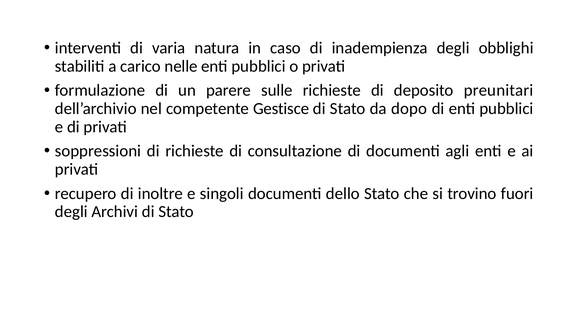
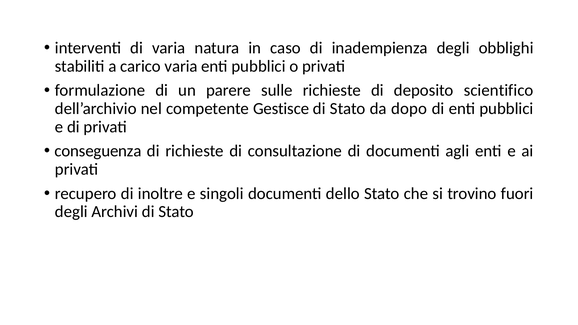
carico nelle: nelle -> varia
preunitari: preunitari -> scientifico
soppressioni: soppressioni -> conseguenza
